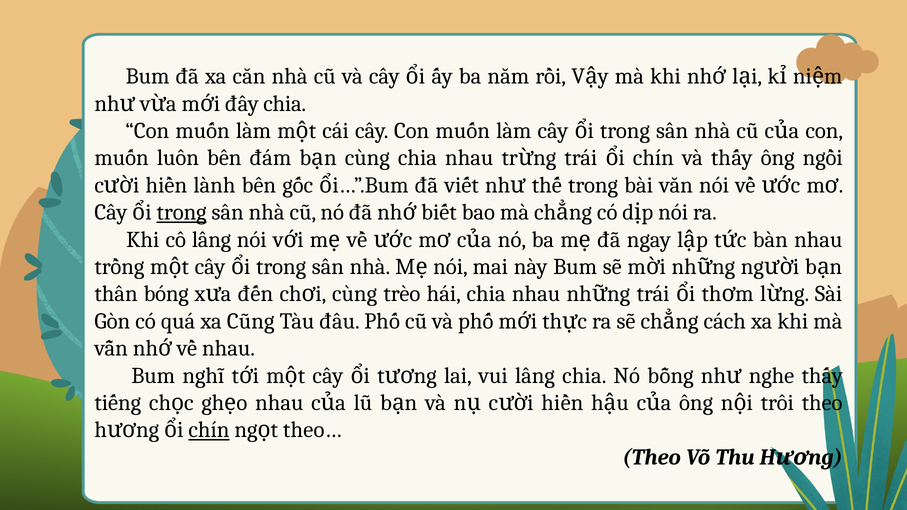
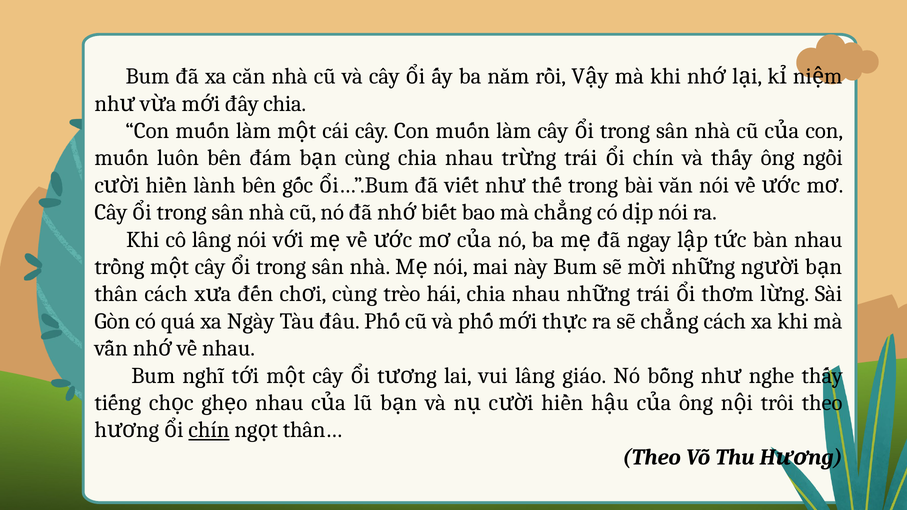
trong at (182, 212) underline: present -> none
thân bóng: bóng -> cách
Cũng: Cũng -> Ngày
lâng chia: chia -> giáo
theo…: theo… -> thân…
